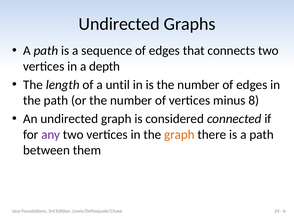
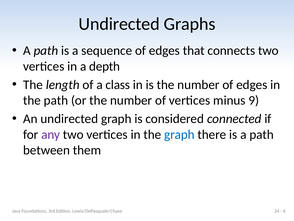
until: until -> class
8: 8 -> 9
graph at (179, 134) colour: orange -> blue
